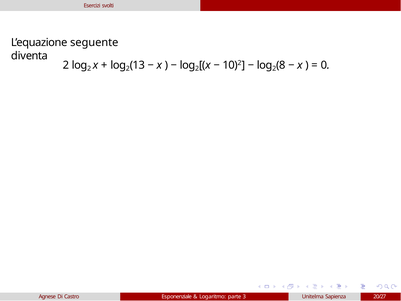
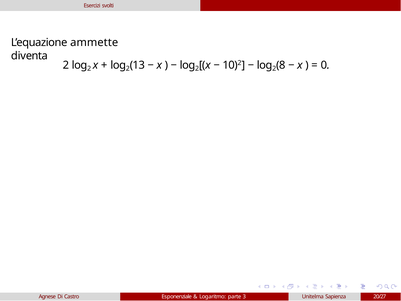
seguente: seguente -> ammette
